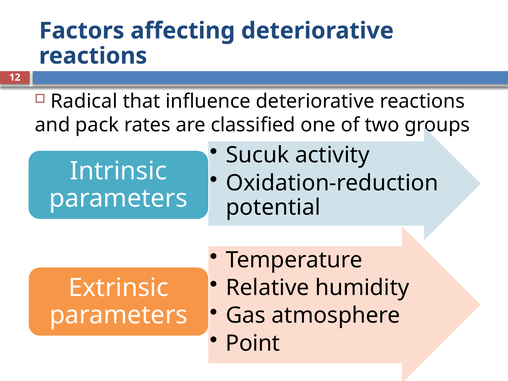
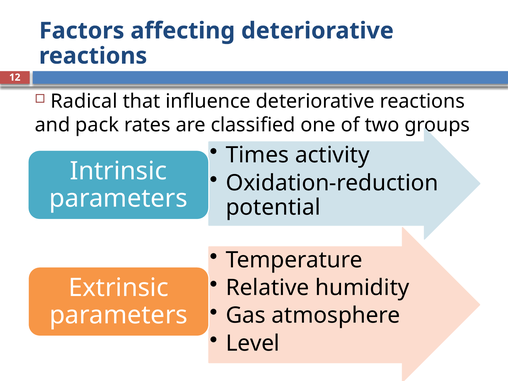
Sucuk: Sucuk -> Times
Point: Point -> Level
